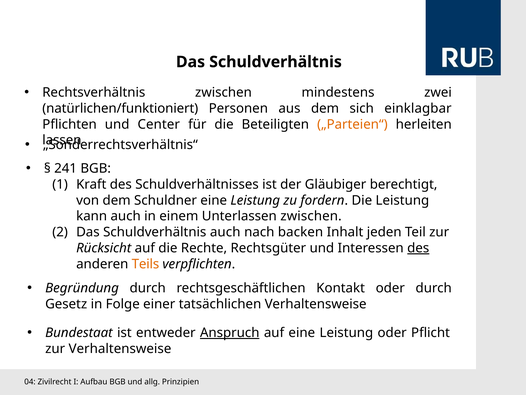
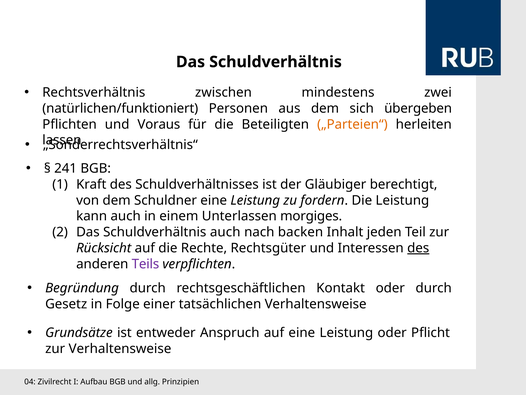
einklagbar: einklagbar -> übergeben
Center: Center -> Voraus
Unterlassen zwischen: zwischen -> morgiges
Teils colour: orange -> purple
Bundestaat: Bundestaat -> Grundsätze
Anspruch underline: present -> none
